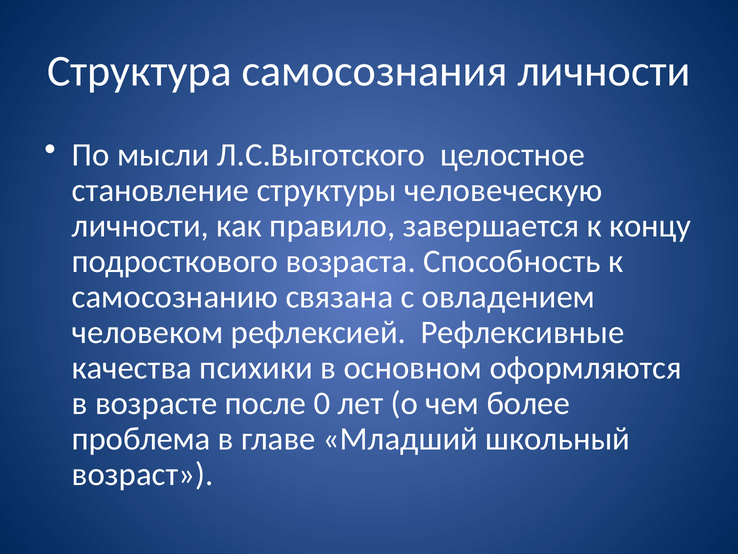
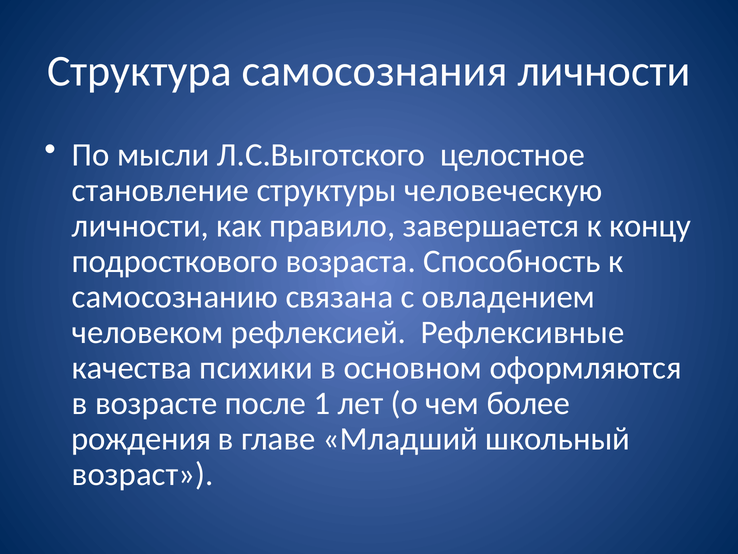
0: 0 -> 1
проблема: проблема -> рождения
